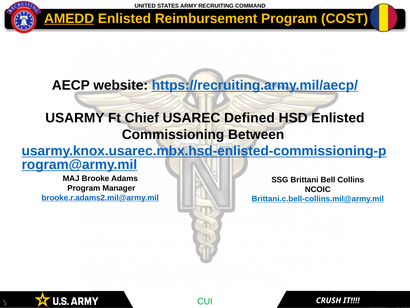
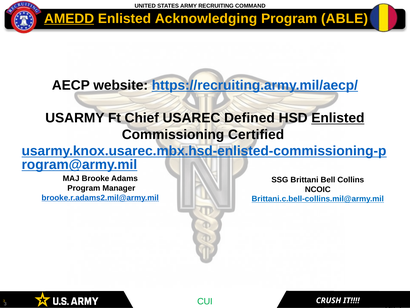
Reimbursement: Reimbursement -> Acknowledging
COST: COST -> ABLE
Enlisted at (338, 118) underline: none -> present
Between: Between -> Certified
